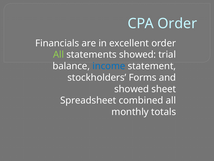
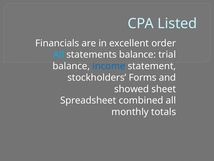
CPA Order: Order -> Listed
All at (58, 55) colour: light green -> light blue
statements showed: showed -> balance
